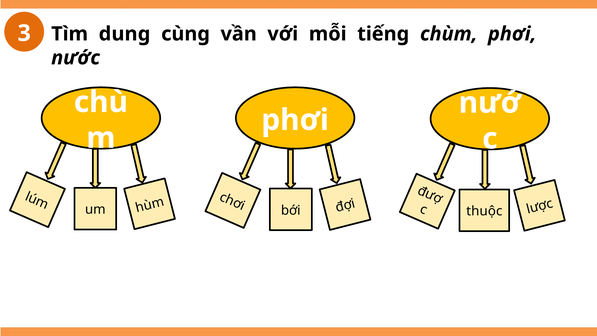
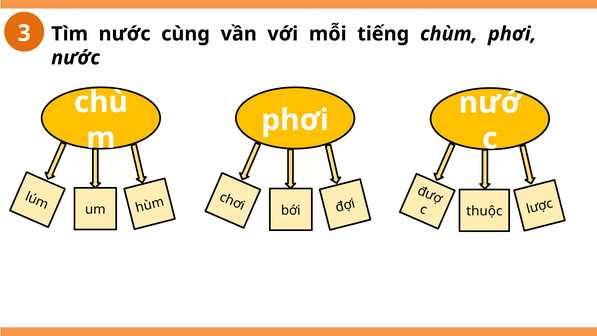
Tìm dung: dung -> nước
